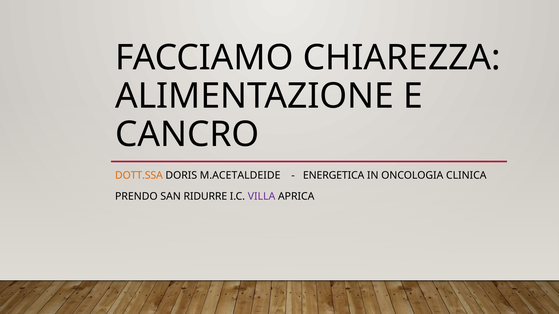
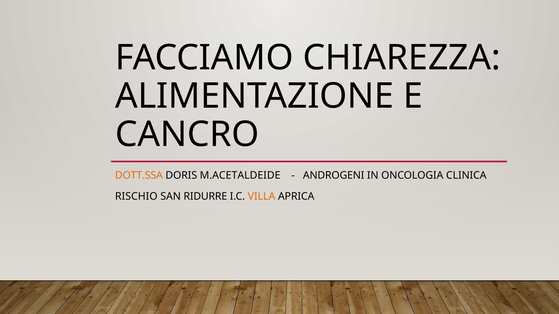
ENERGETICA: ENERGETICA -> ANDROGENI
PRENDO: PRENDO -> RISCHIO
VILLA colour: purple -> orange
